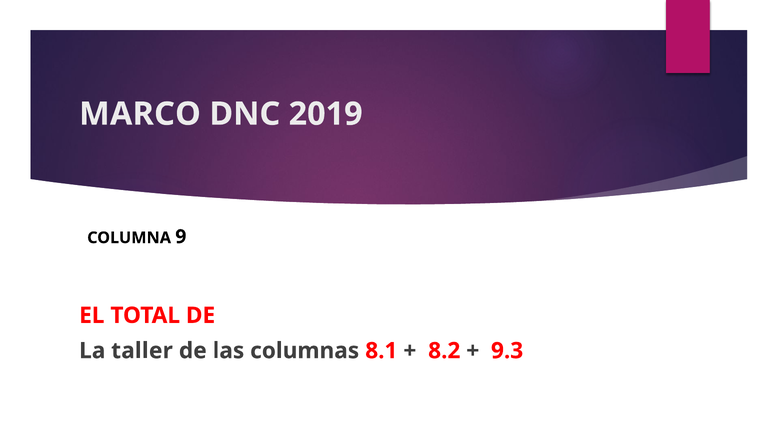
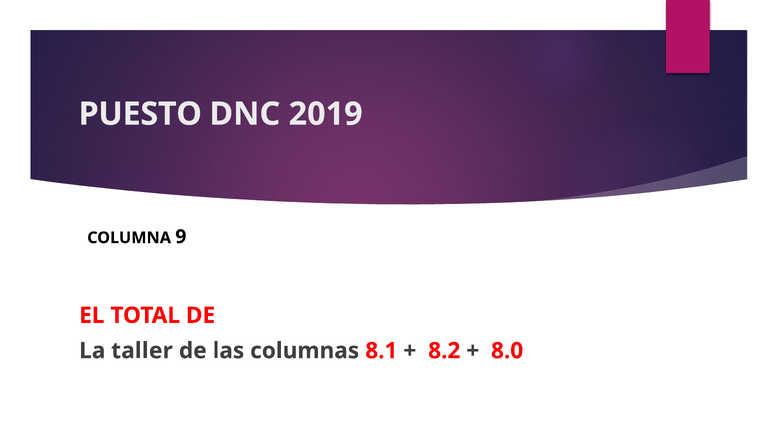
MARCO: MARCO -> PUESTO
9.3: 9.3 -> 8.0
